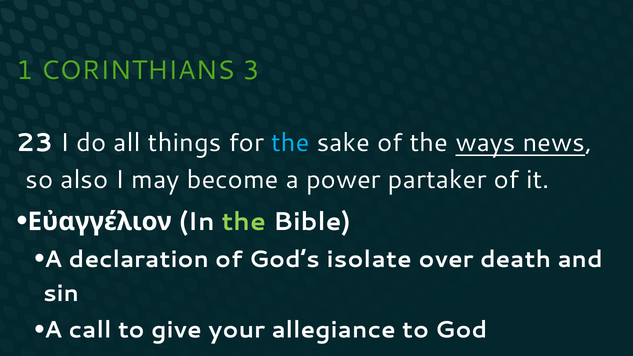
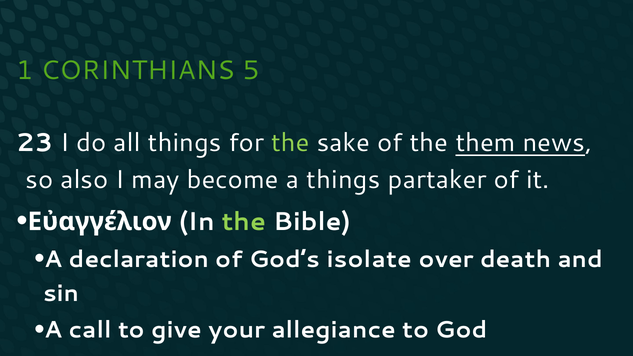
3: 3 -> 5
the at (290, 143) colour: light blue -> light green
ways: ways -> them
a power: power -> things
